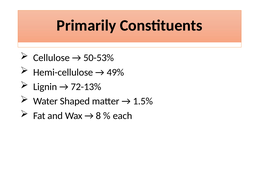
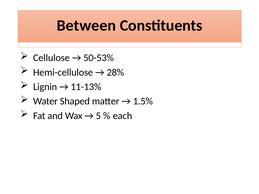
Primarily: Primarily -> Between
49%: 49% -> 28%
72-13%: 72-13% -> 11-13%
8: 8 -> 5
